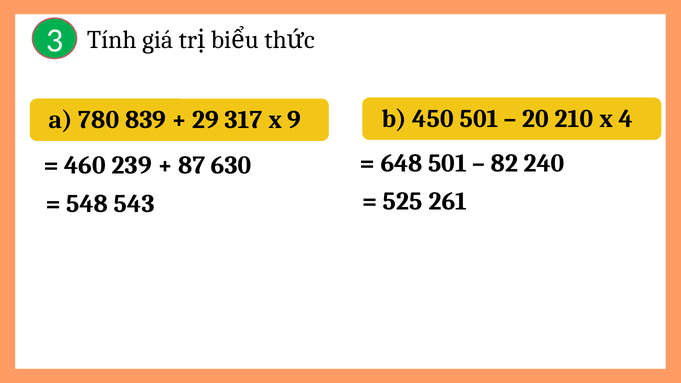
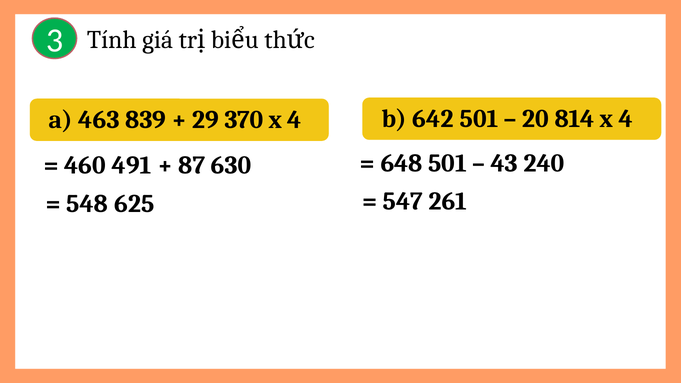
780: 780 -> 463
317: 317 -> 370
9 at (294, 120): 9 -> 4
450: 450 -> 642
210: 210 -> 814
82: 82 -> 43
239: 239 -> 491
525: 525 -> 547
543: 543 -> 625
